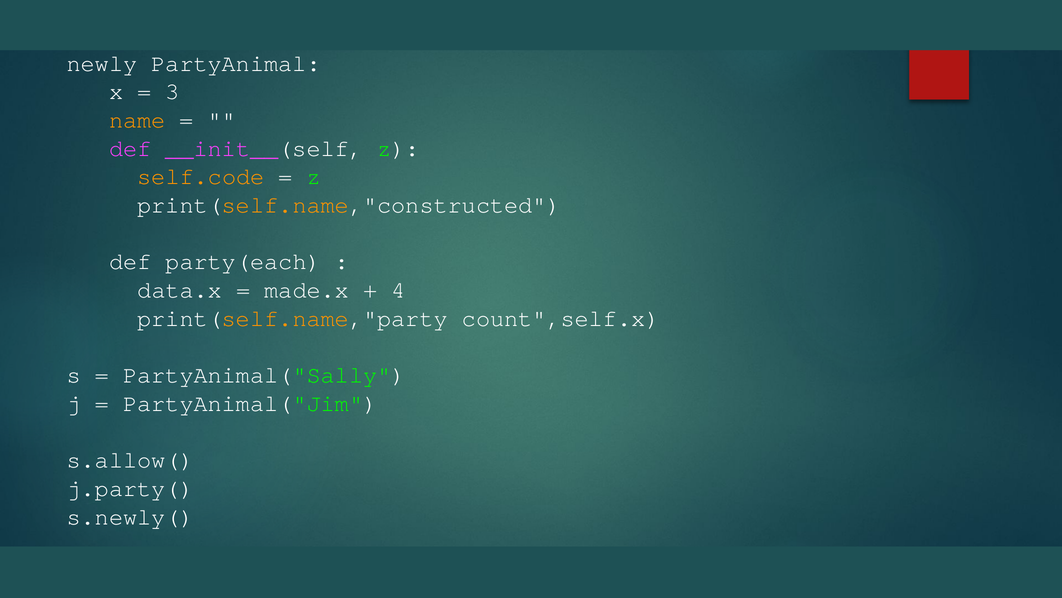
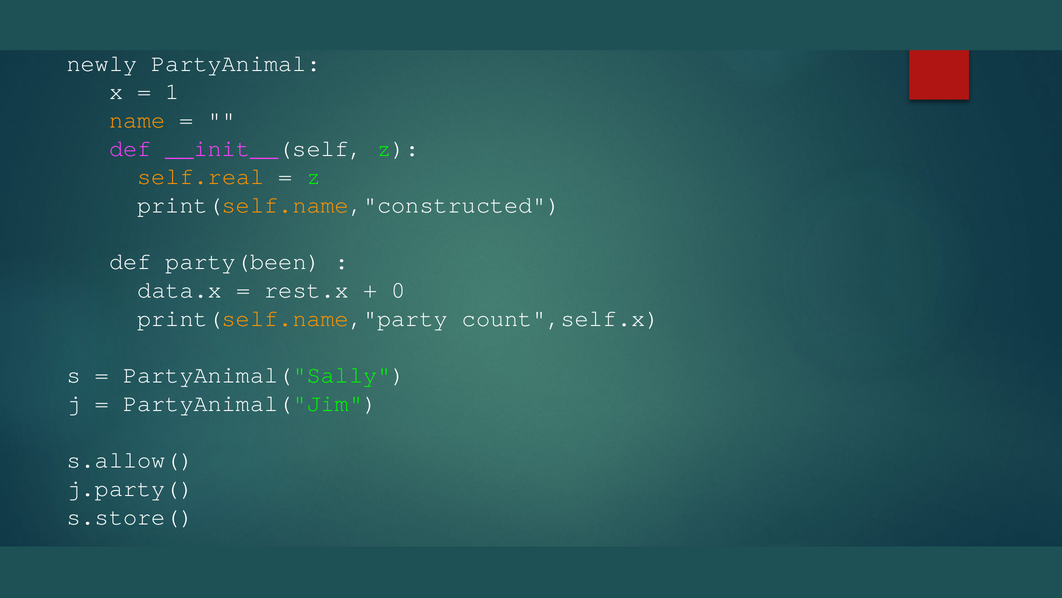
3: 3 -> 1
self.code: self.code -> self.real
party(each: party(each -> party(been
made.x: made.x -> rest.x
4: 4 -> 0
s.newly(: s.newly( -> s.store(
